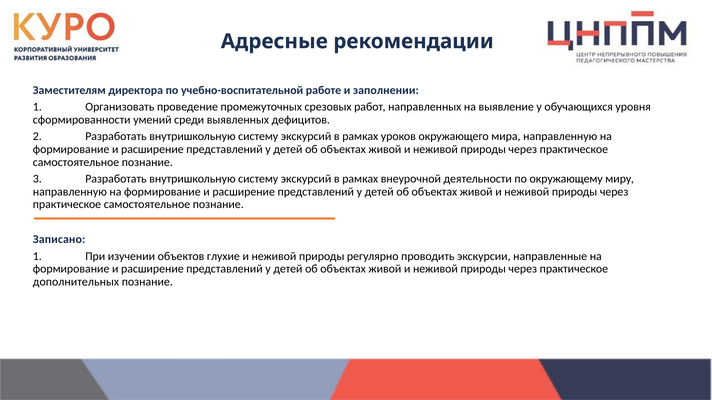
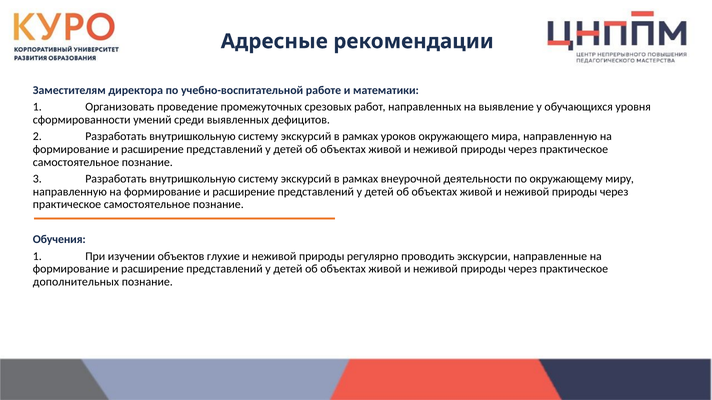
заполнении: заполнении -> математики
Записано: Записано -> Обучения
